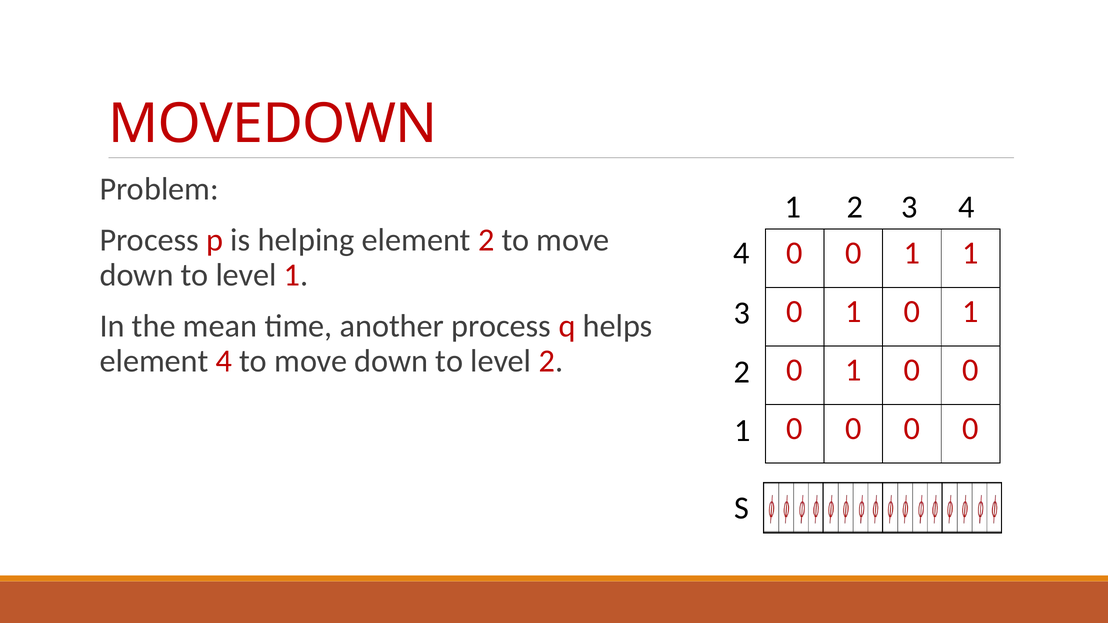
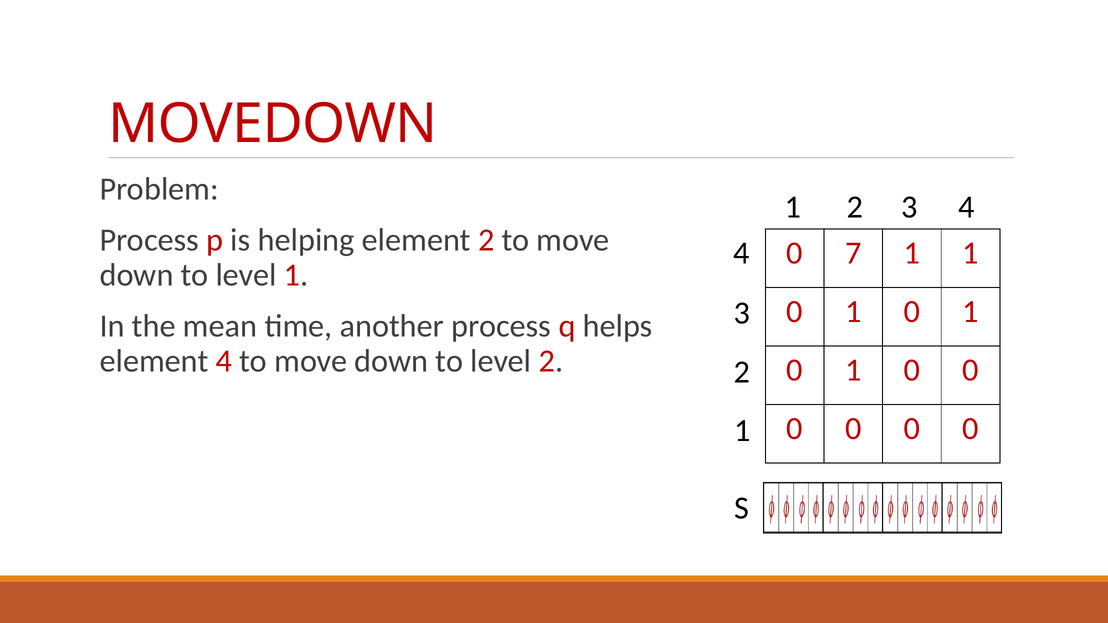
0 at (853, 253): 0 -> 7
